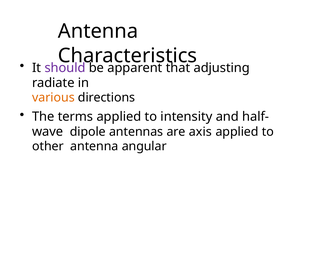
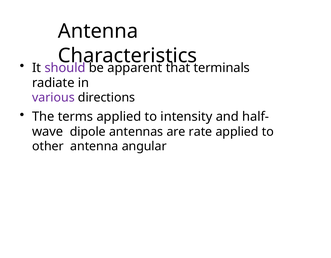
adjusting: adjusting -> terminals
various colour: orange -> purple
axis: axis -> rate
